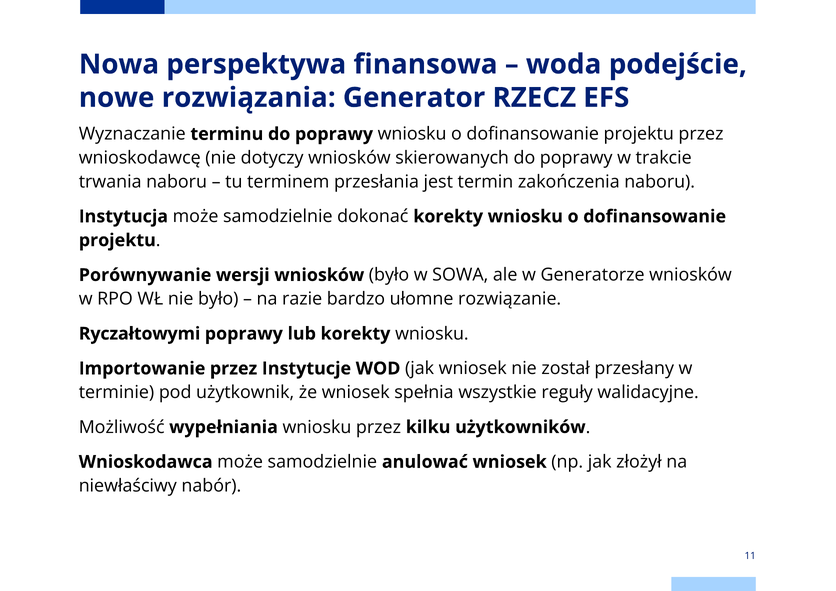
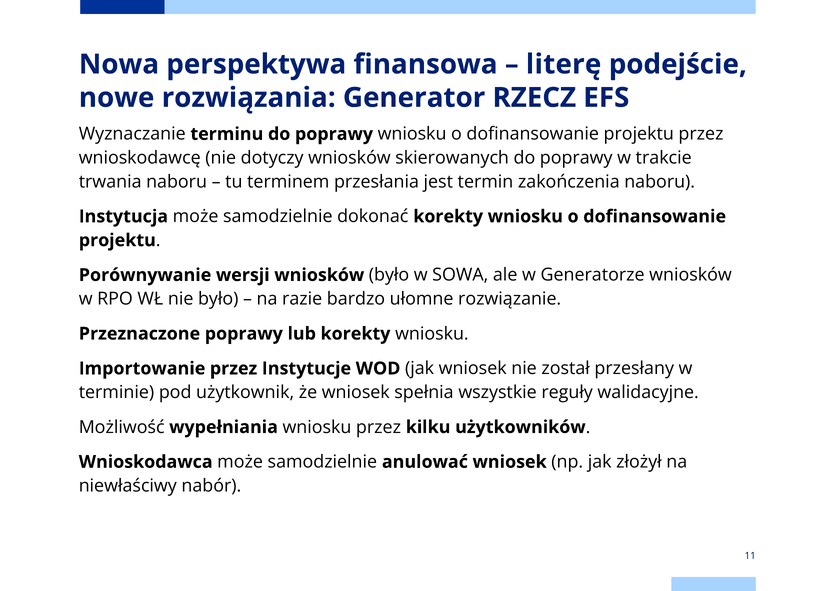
woda: woda -> literę
Ryczałtowymi: Ryczałtowymi -> Przeznaczone
